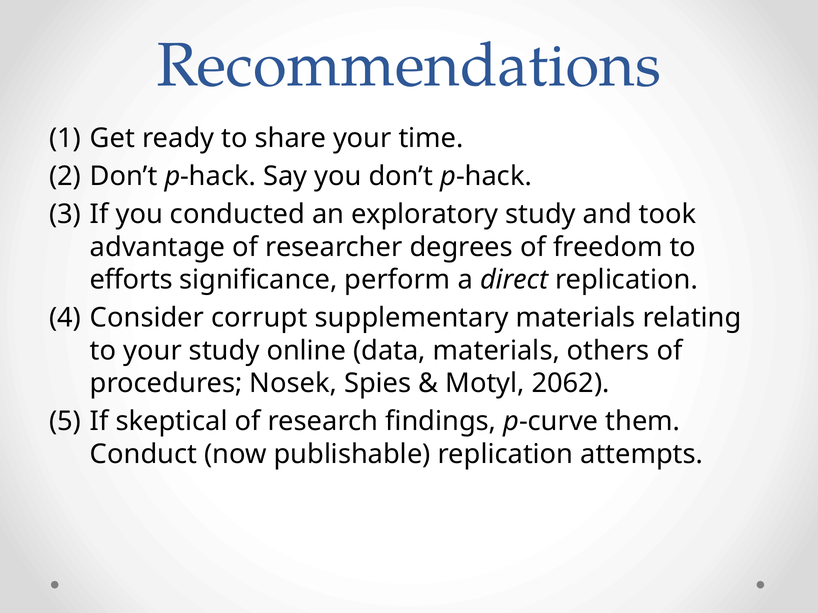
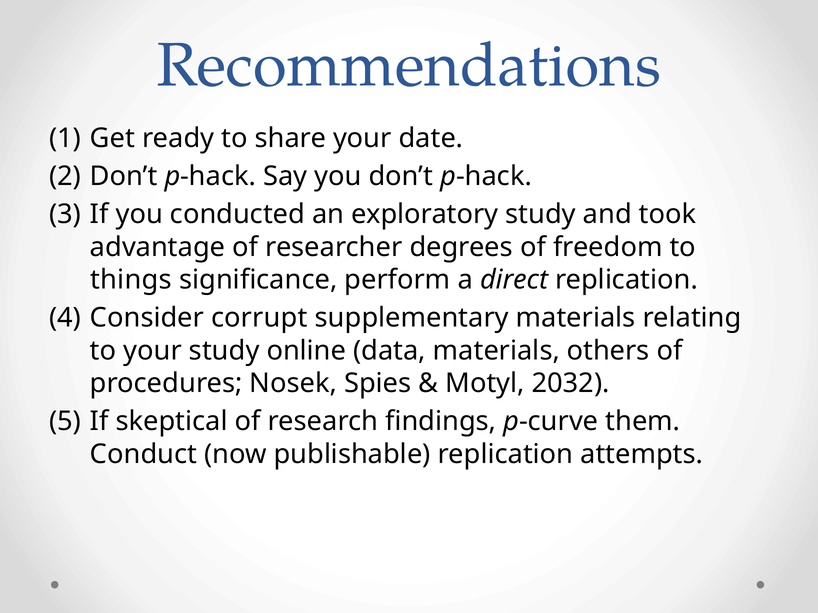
time: time -> date
efforts: efforts -> things
2062: 2062 -> 2032
